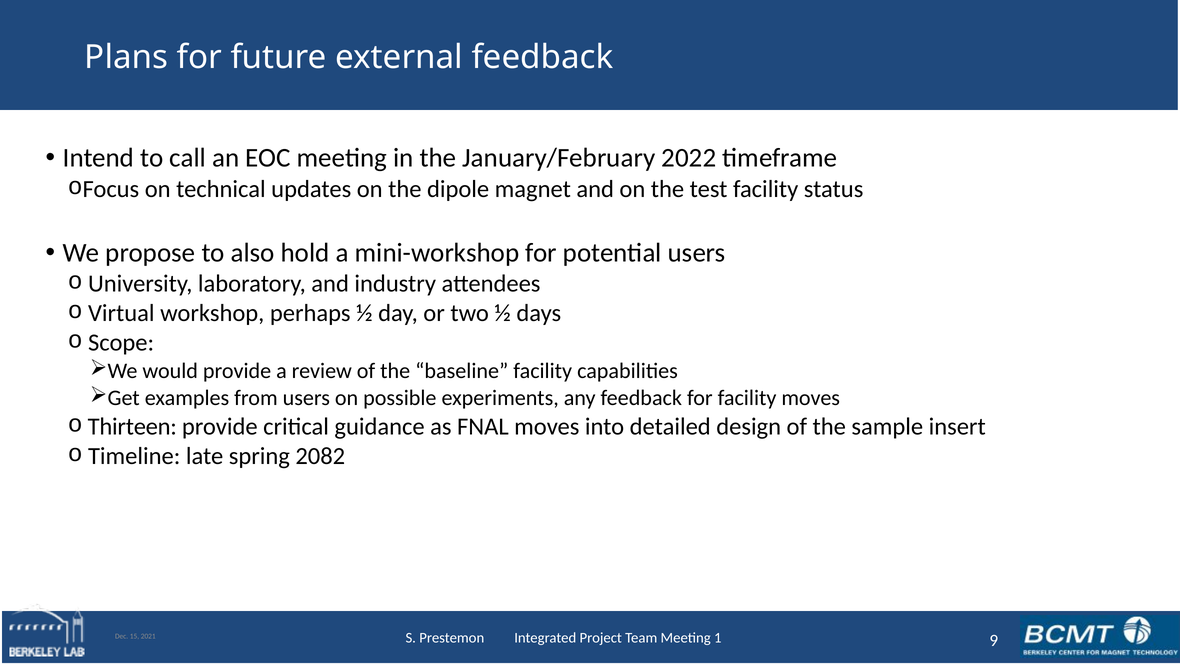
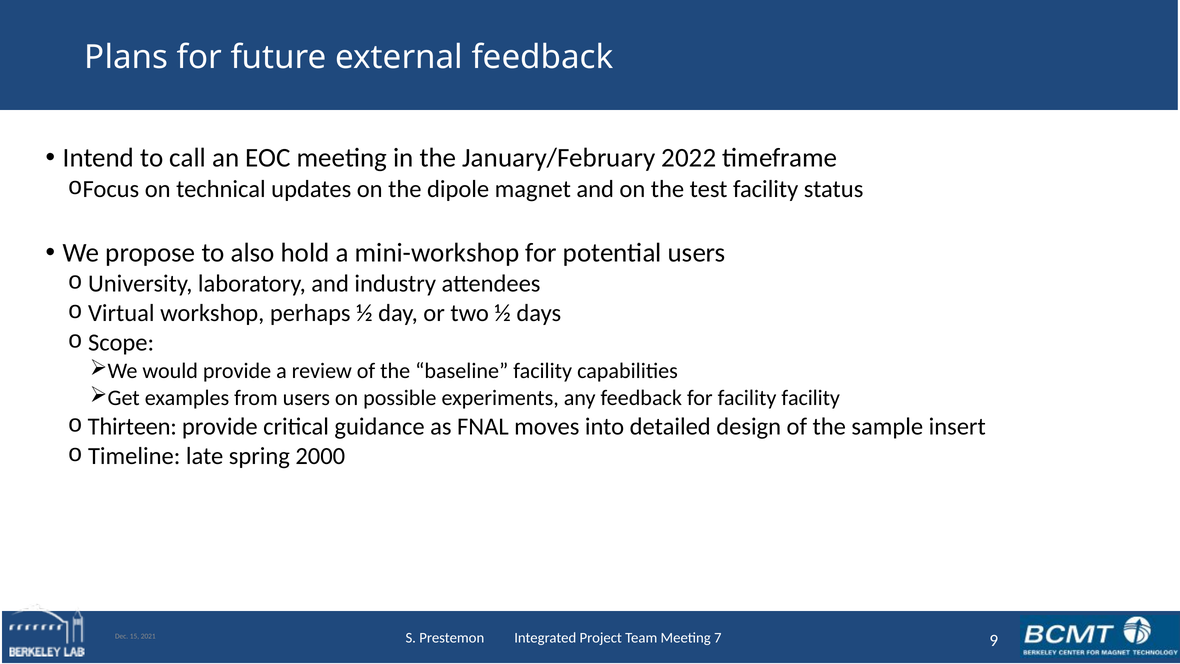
facility moves: moves -> facility
2082: 2082 -> 2000
1: 1 -> 7
